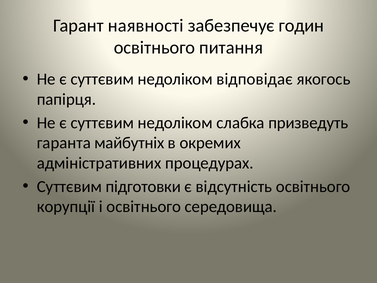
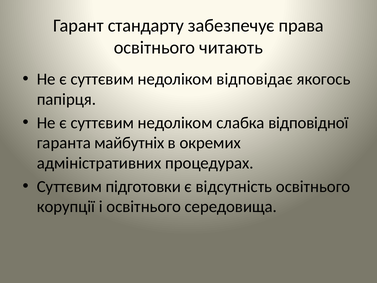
наявності: наявності -> стандарту
годин: годин -> права
питання: питання -> читають
призведуть: призведуть -> відповідної
